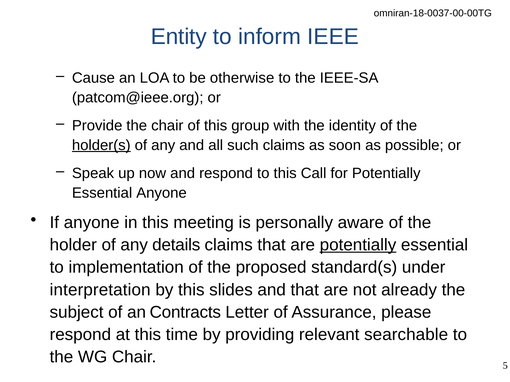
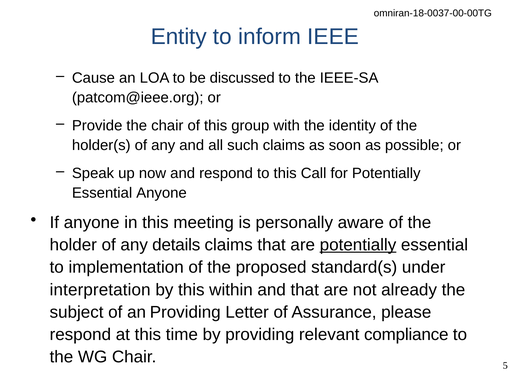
otherwise: otherwise -> discussed
holder(s underline: present -> none
slides: slides -> within
an Contracts: Contracts -> Providing
searchable: searchable -> compliance
